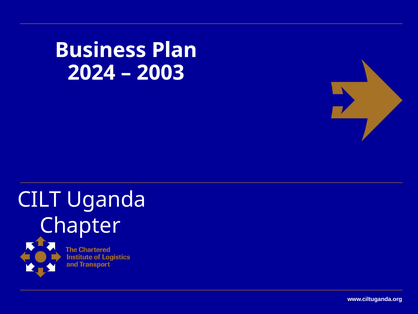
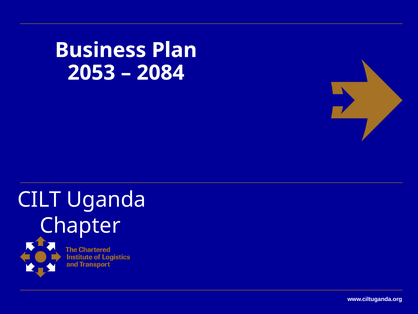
2024: 2024 -> 2053
2003: 2003 -> 2084
